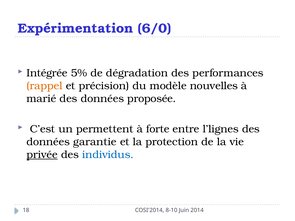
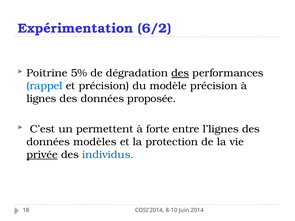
6/0: 6/0 -> 6/2
Intégrée: Intégrée -> Poitrine
des at (180, 73) underline: none -> present
rappel colour: orange -> blue
modèle nouvelles: nouvelles -> précision
marié: marié -> lignes
garantie: garantie -> modèles
